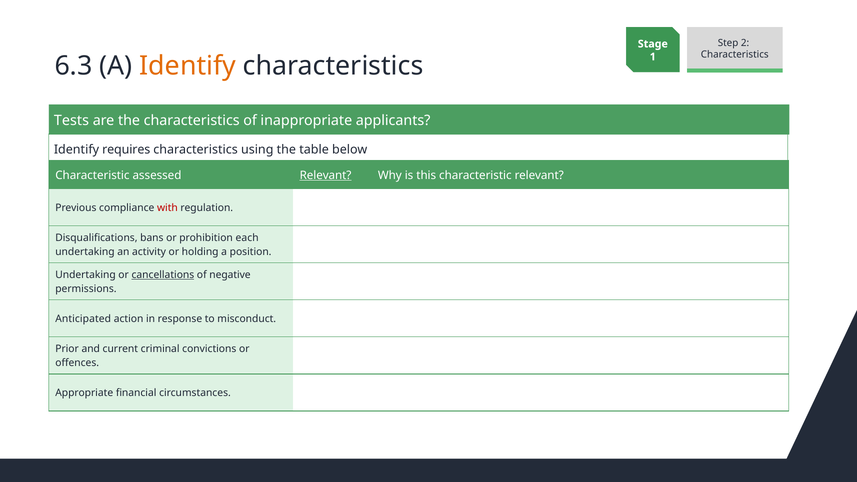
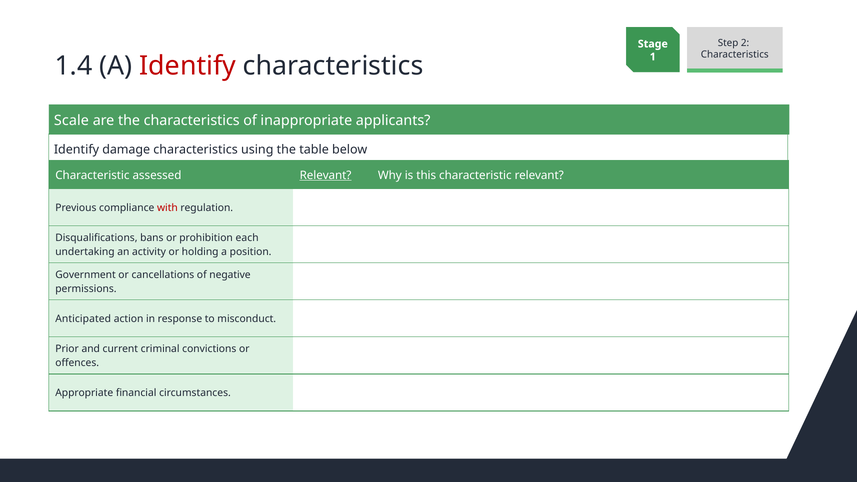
6.3: 6.3 -> 1.4
Identify at (188, 66) colour: orange -> red
Tests: Tests -> Scale
requires: requires -> damage
Undertaking at (85, 275): Undertaking -> Government
cancellations underline: present -> none
